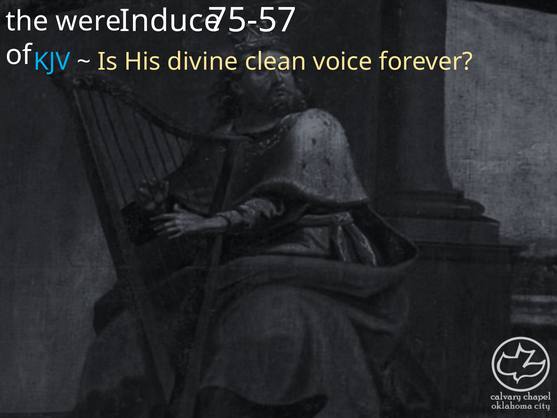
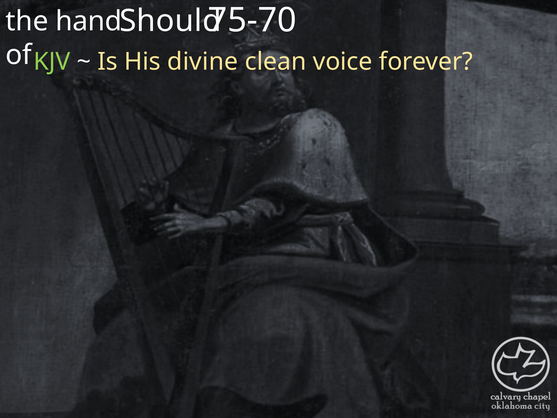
75-57: 75-57 -> 75-70
Induce: Induce -> Should
were: were -> hand
KJV colour: light blue -> light green
